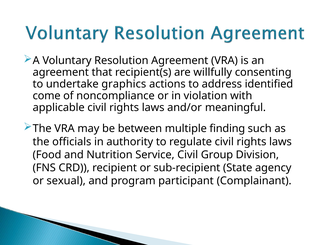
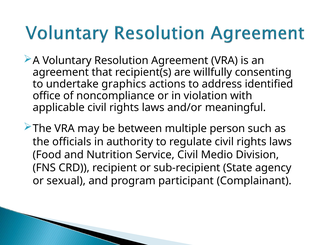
come: come -> office
finding: finding -> person
Group: Group -> Medio
